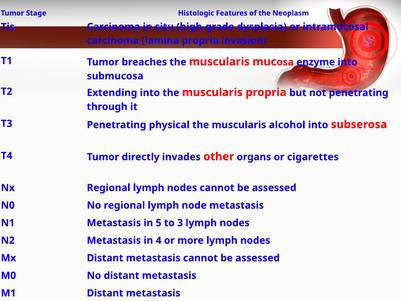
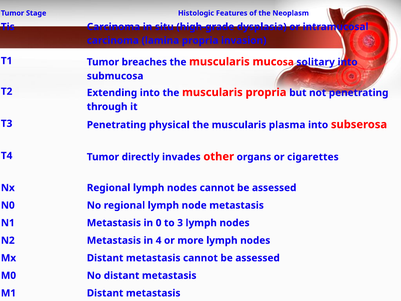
enzyme: enzyme -> solitary
alcohol: alcohol -> plasma
5: 5 -> 0
